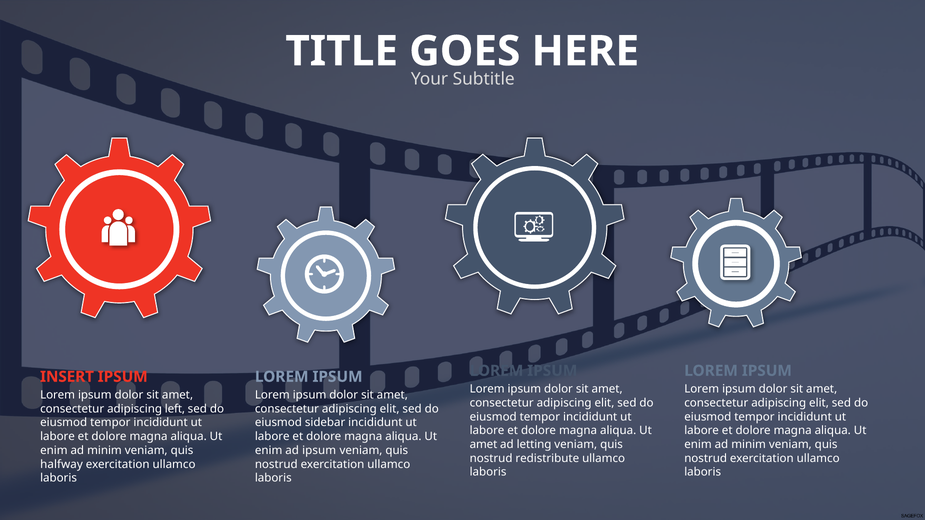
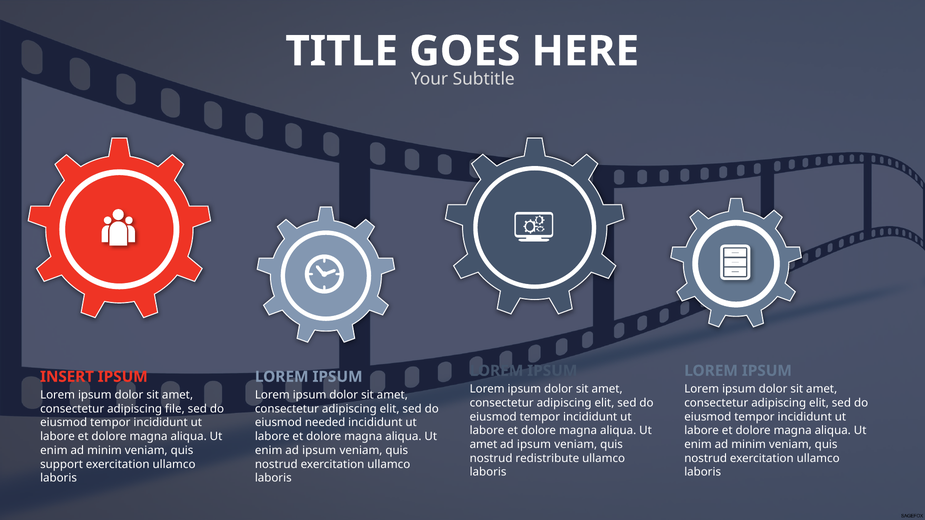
left: left -> file
sidebar: sidebar -> needed
letting at (534, 445): letting -> ipsum
halfway: halfway -> support
